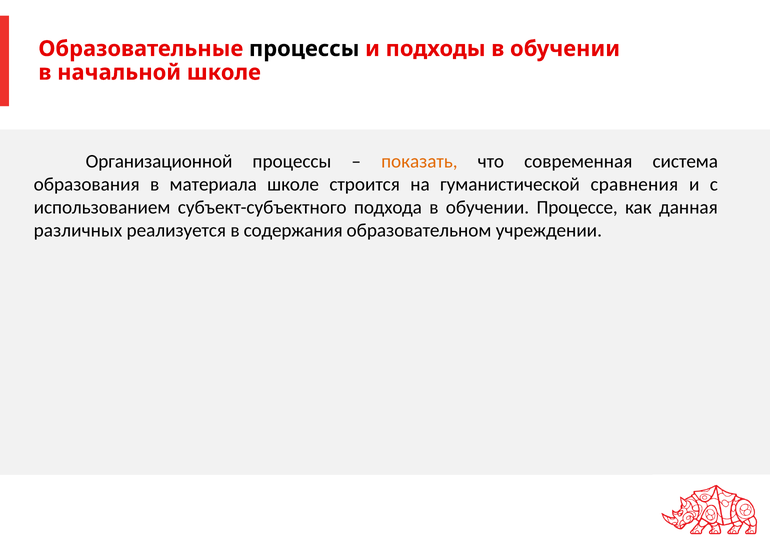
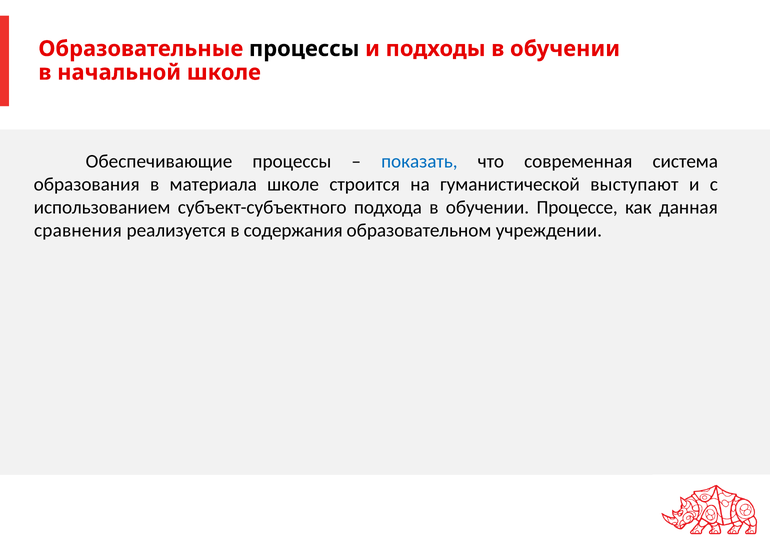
Организационной: Организационной -> Обеспечивающие
показать colour: orange -> blue
сравнения: сравнения -> выступают
различных: различных -> сравнения
